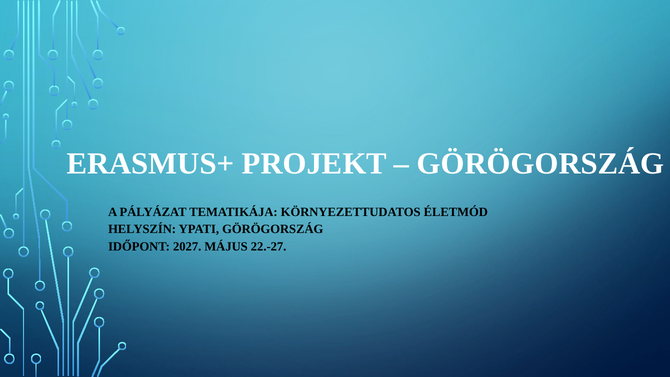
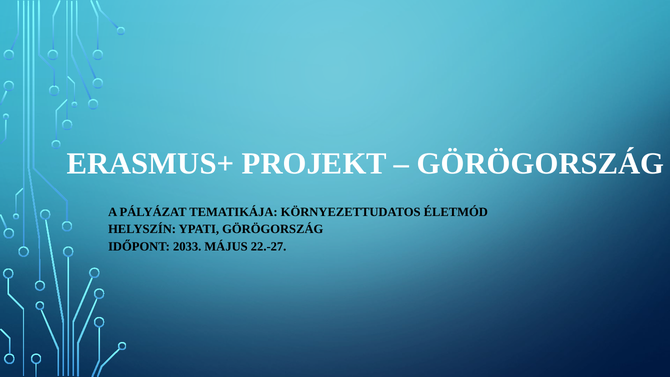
2027: 2027 -> 2033
